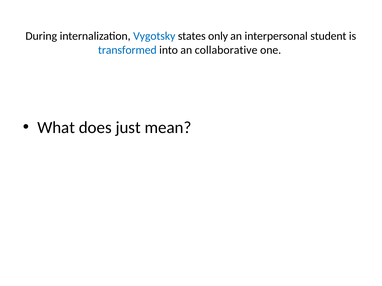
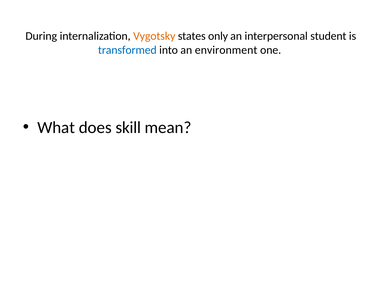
Vygotsky colour: blue -> orange
collaborative: collaborative -> environment
just: just -> skill
